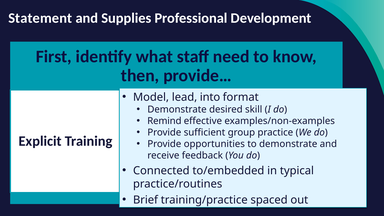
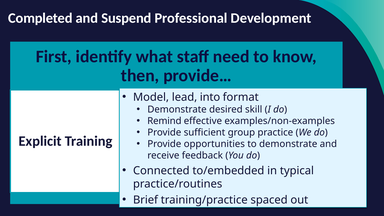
Statement: Statement -> Completed
Supplies: Supplies -> Suspend
